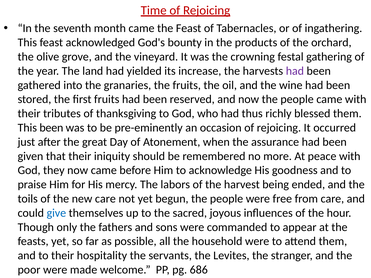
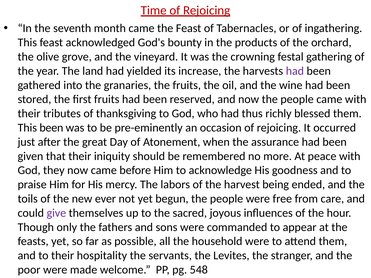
new care: care -> ever
give colour: blue -> purple
686: 686 -> 548
